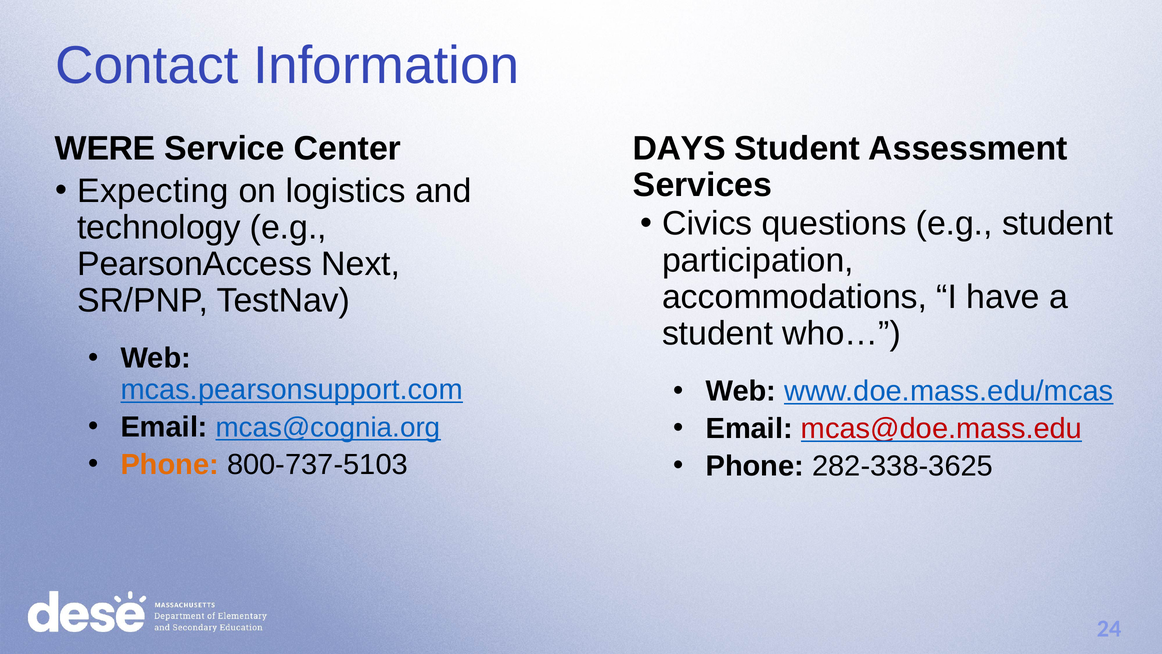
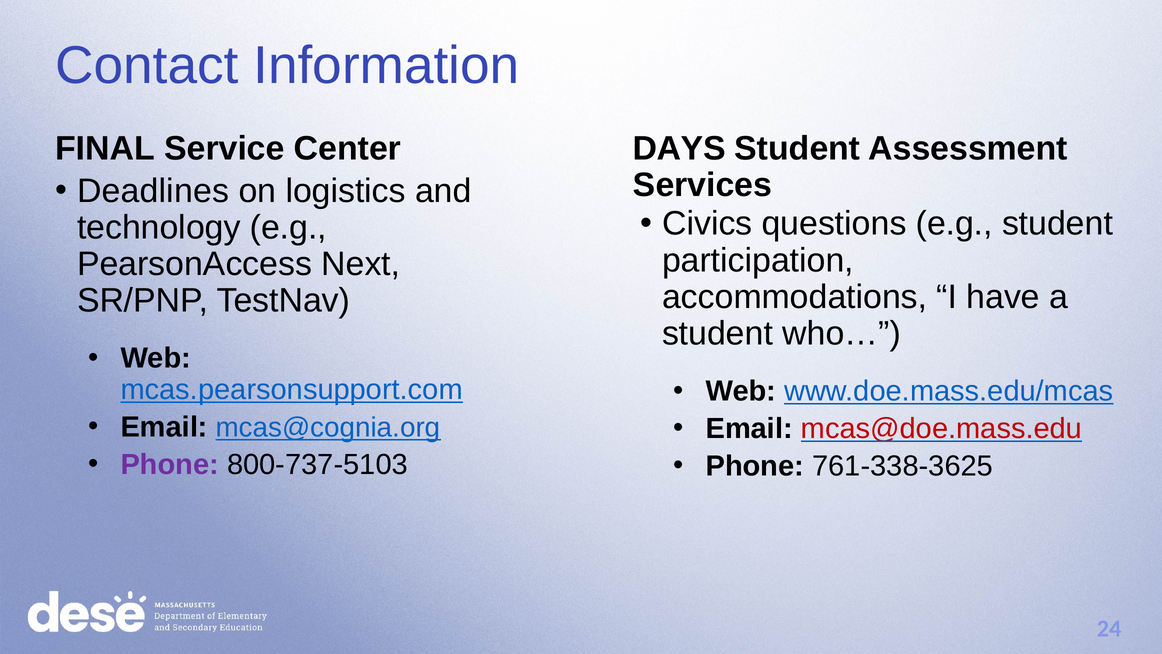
WERE: WERE -> FINAL
Expecting: Expecting -> Deadlines
Phone at (170, 464) colour: orange -> purple
282-338-3625: 282-338-3625 -> 761-338-3625
